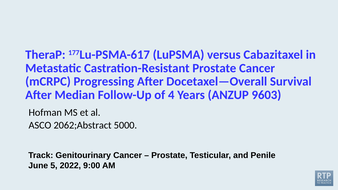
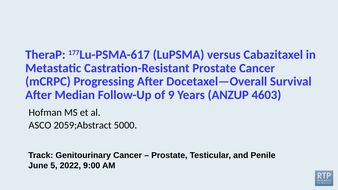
4: 4 -> 9
9603: 9603 -> 4603
2062;Abstract: 2062;Abstract -> 2059;Abstract
